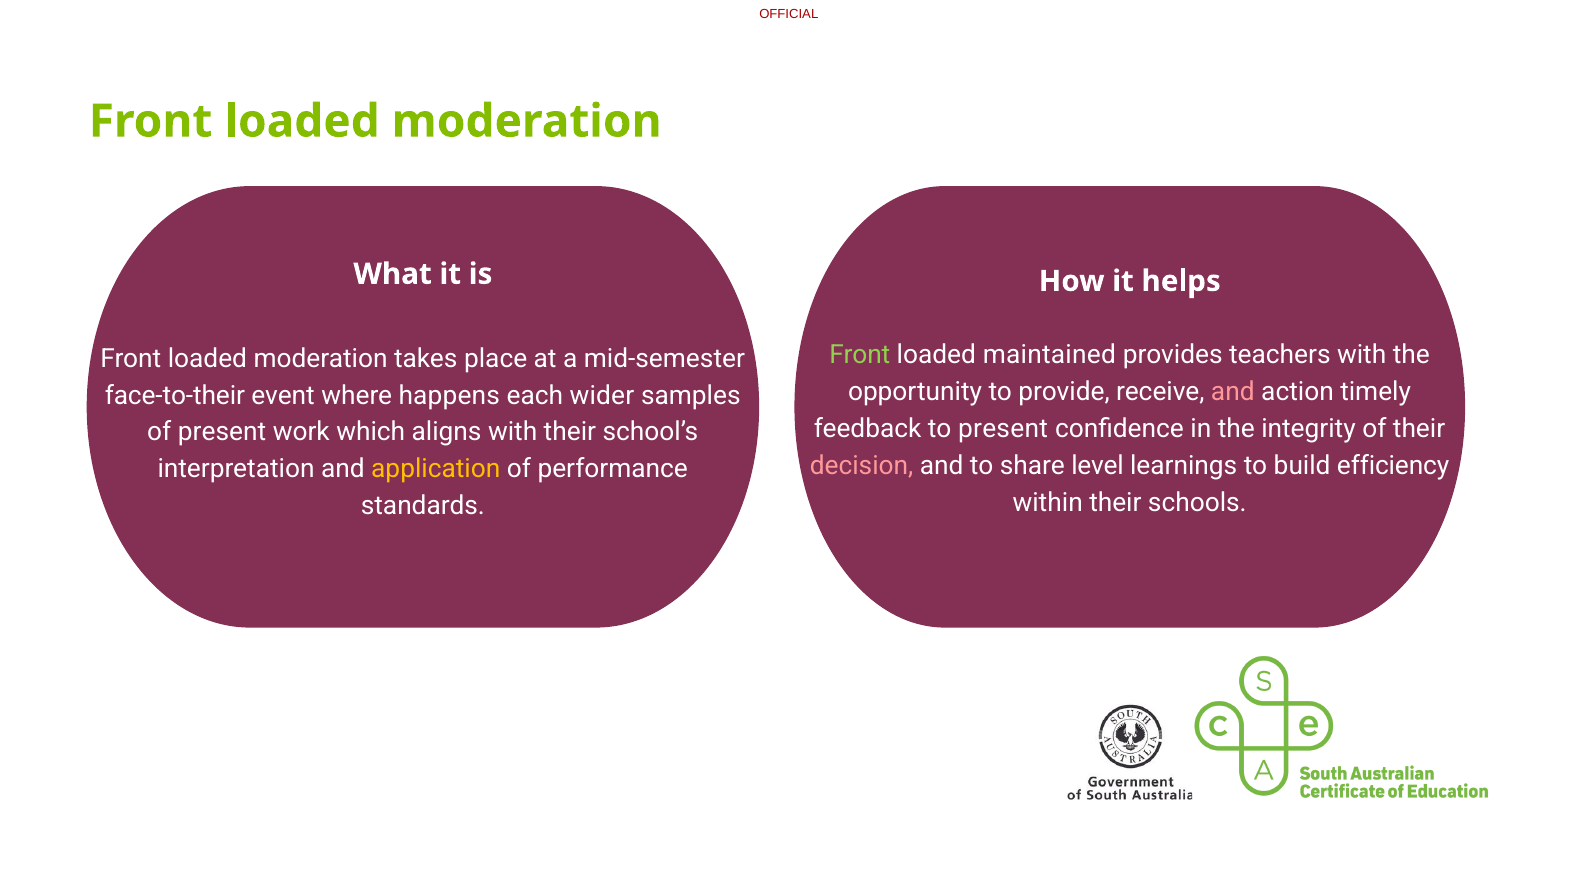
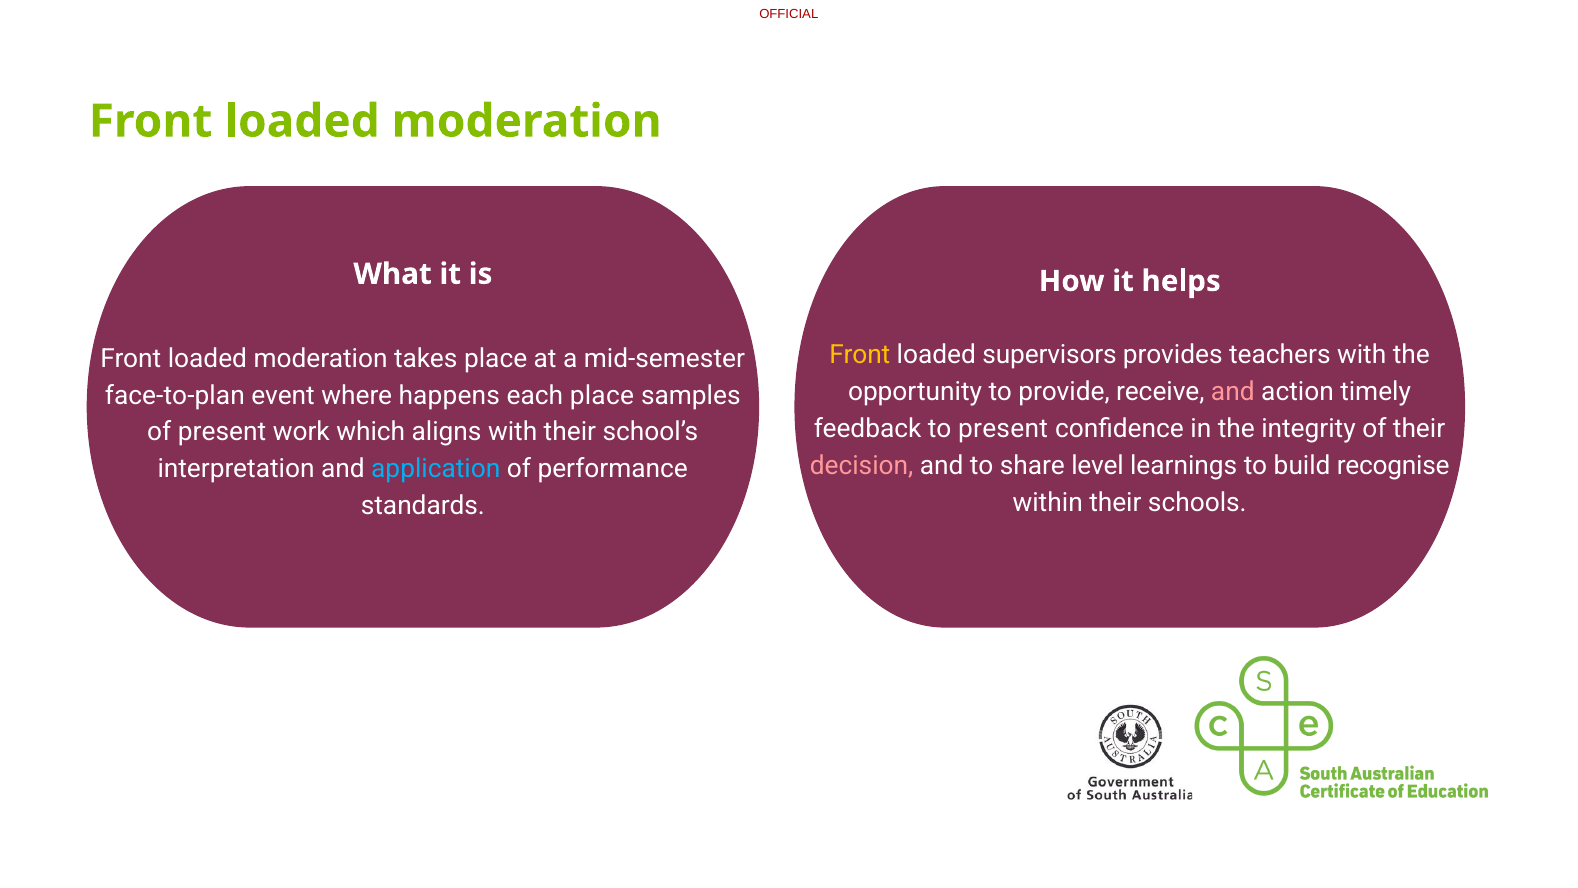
Front at (860, 355) colour: light green -> yellow
maintained: maintained -> supervisors
face-to-their: face-to-their -> face-to-plan
each wider: wider -> place
efficiency: efficiency -> recognise
application colour: yellow -> light blue
